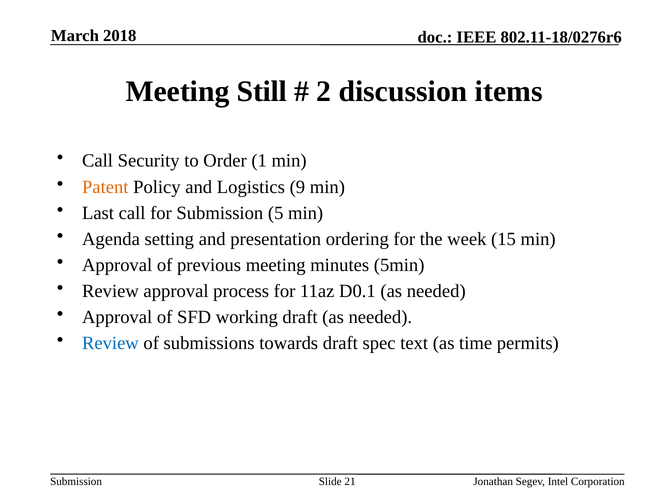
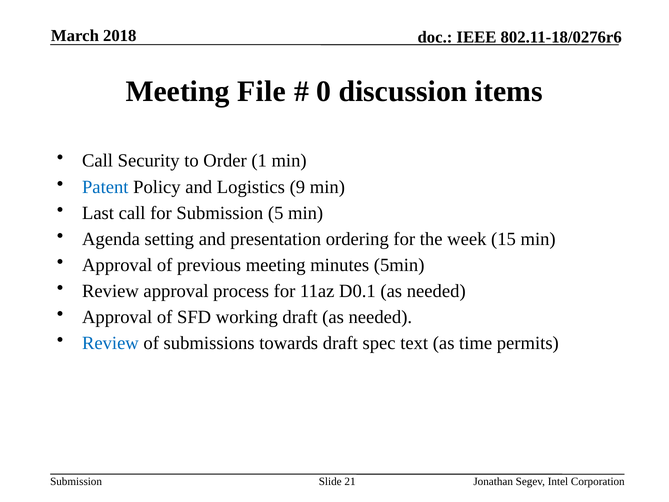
Still: Still -> File
2: 2 -> 0
Patent colour: orange -> blue
